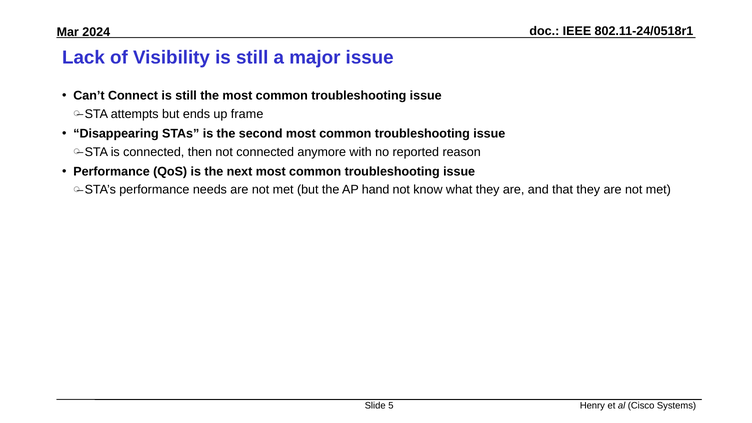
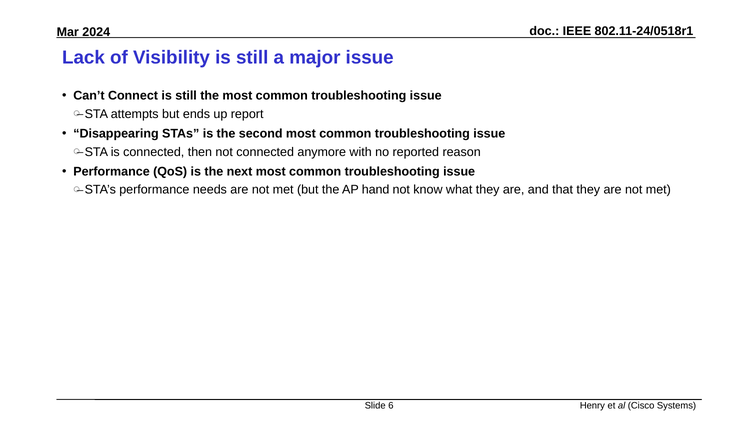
frame: frame -> report
5: 5 -> 6
